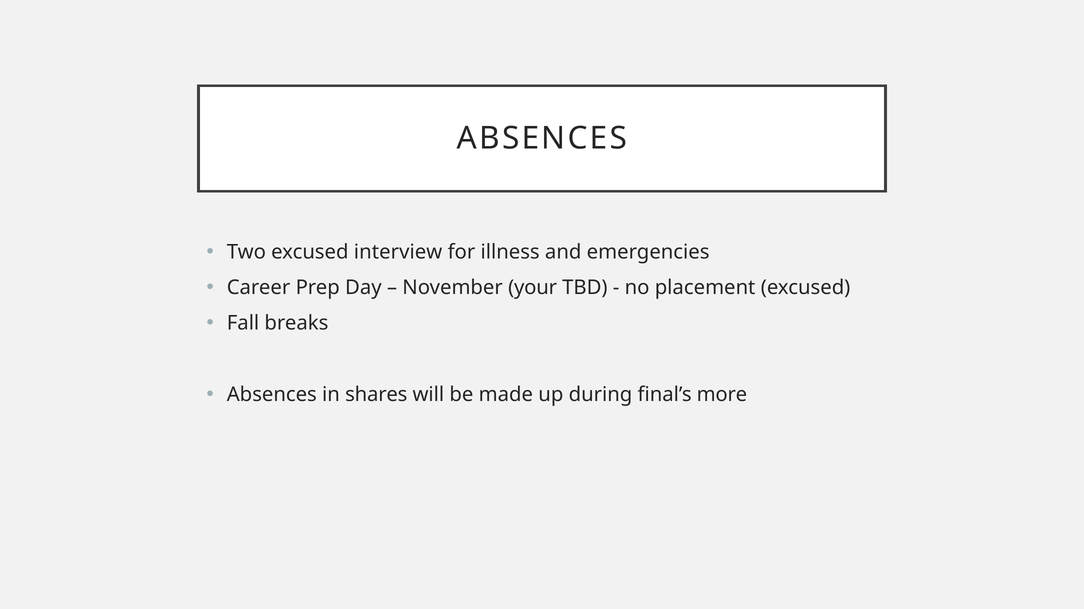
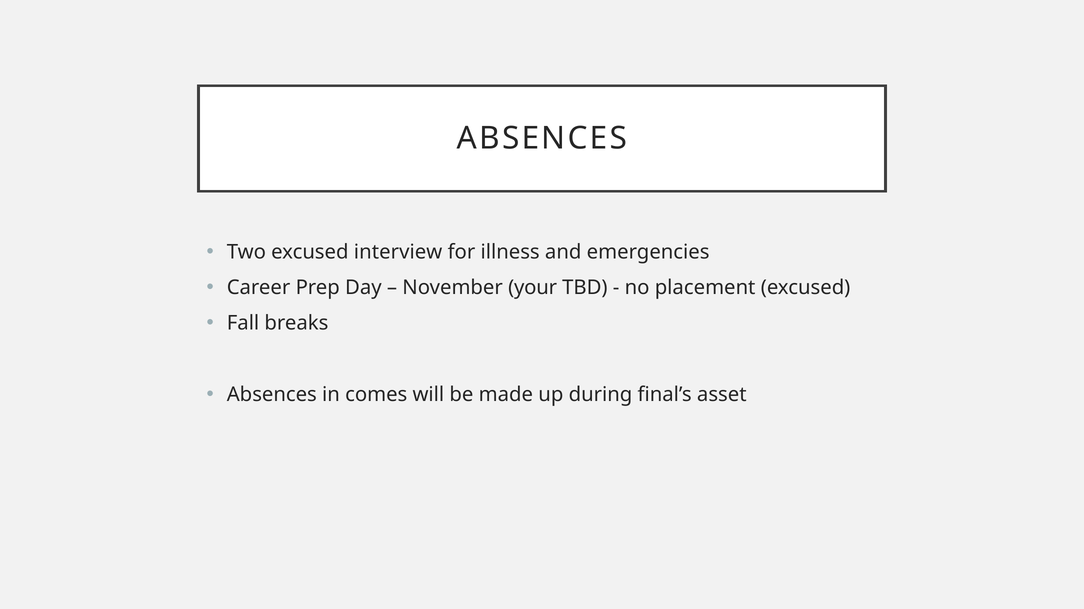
shares: shares -> comes
more: more -> asset
